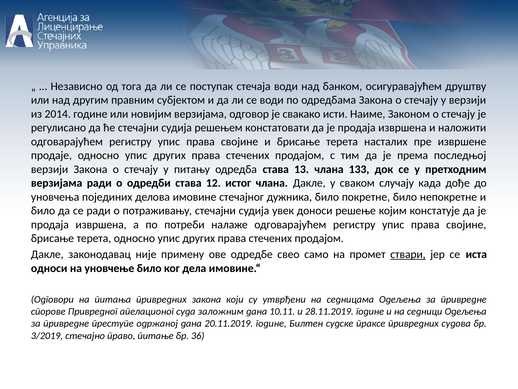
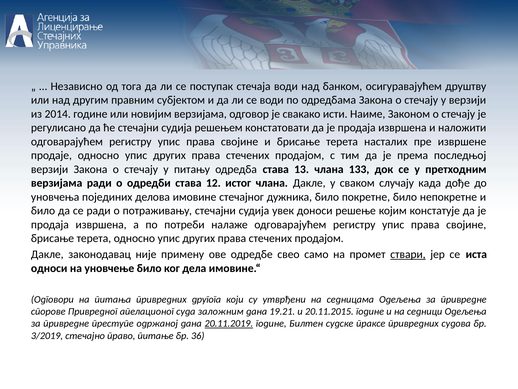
привредних закона: закона -> другога
10.11: 10.11 -> 19.21
28.11.2019: 28.11.2019 -> 20.11.2015
20.11.2019 underline: none -> present
